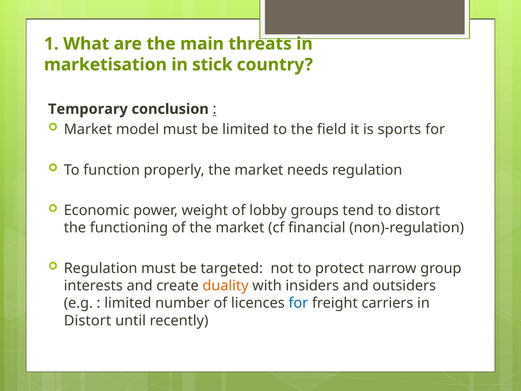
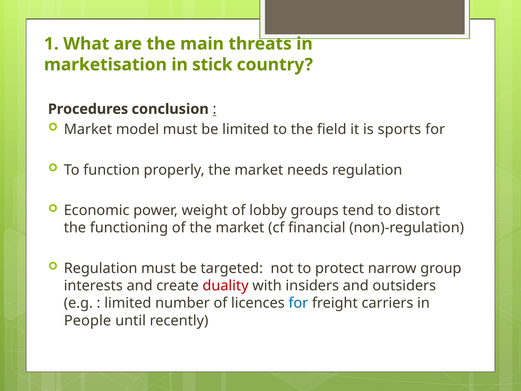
Temporary: Temporary -> Procedures
duality colour: orange -> red
Distort at (88, 320): Distort -> People
